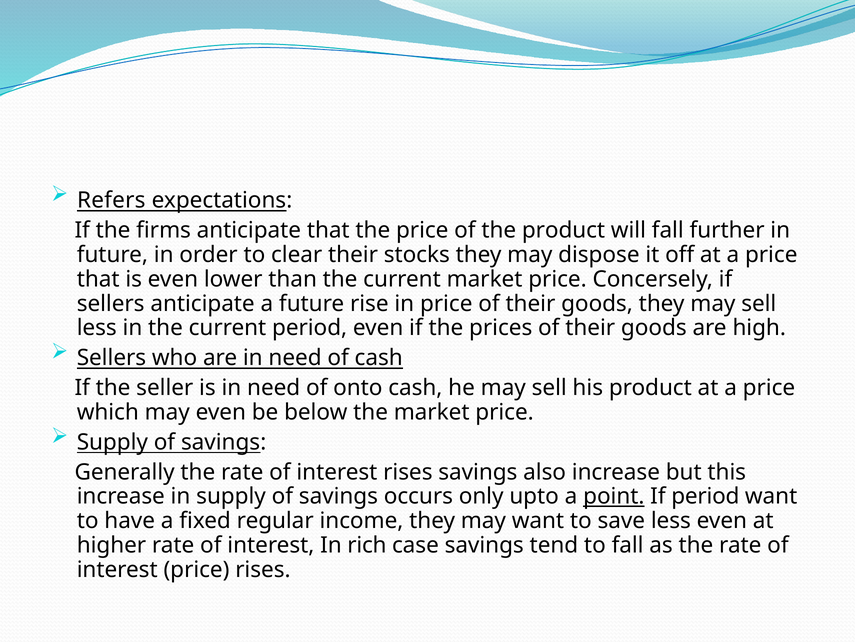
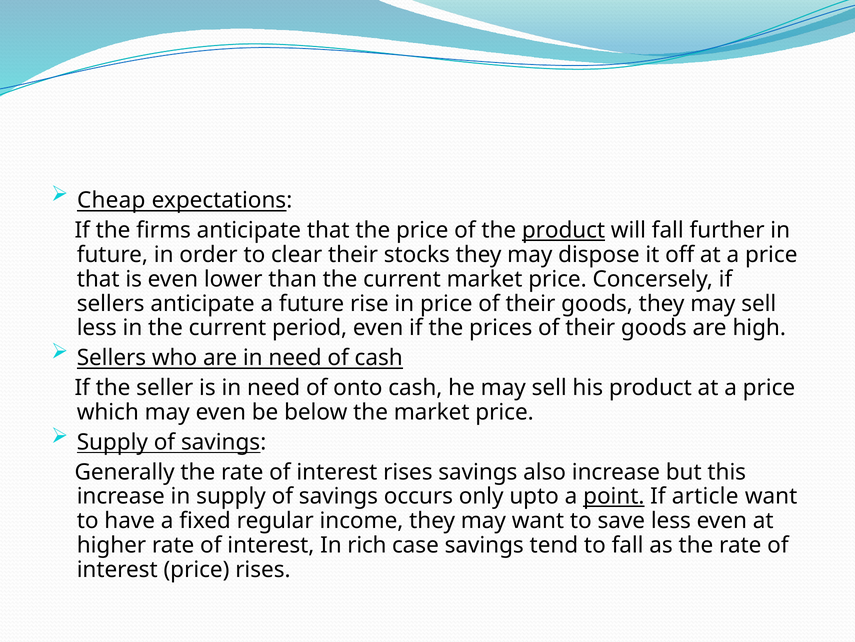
Refers: Refers -> Cheap
product at (564, 230) underline: none -> present
If period: period -> article
